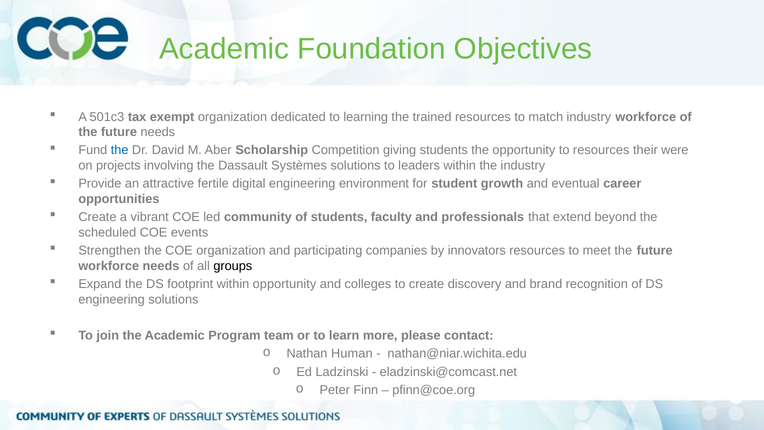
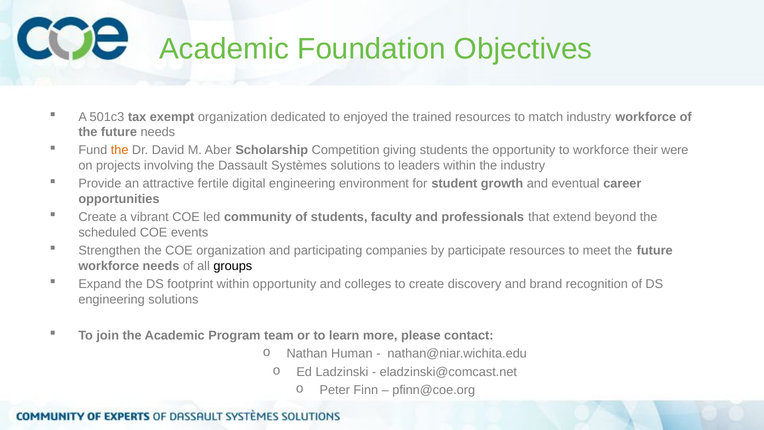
learning: learning -> enjoyed
the at (120, 150) colour: blue -> orange
to resources: resources -> workforce
innovators: innovators -> participate
